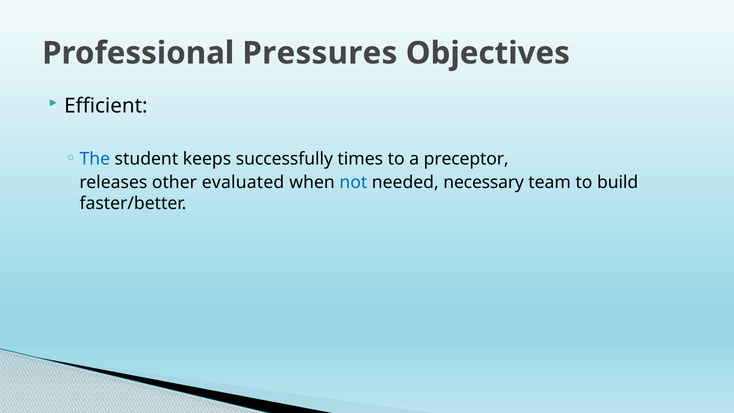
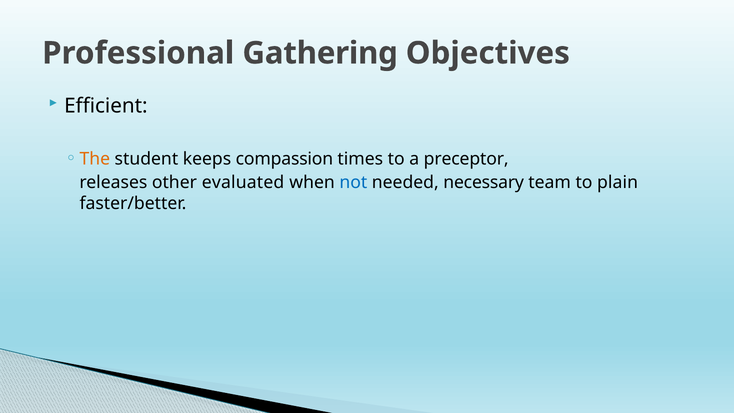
Pressures: Pressures -> Gathering
The colour: blue -> orange
successfully: successfully -> compassion
build: build -> plain
